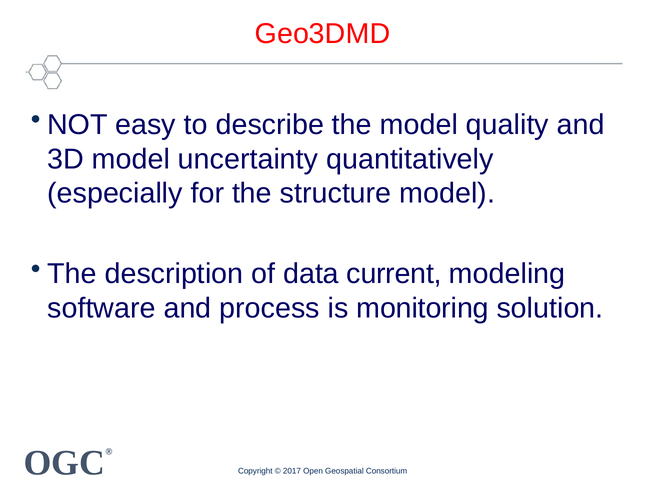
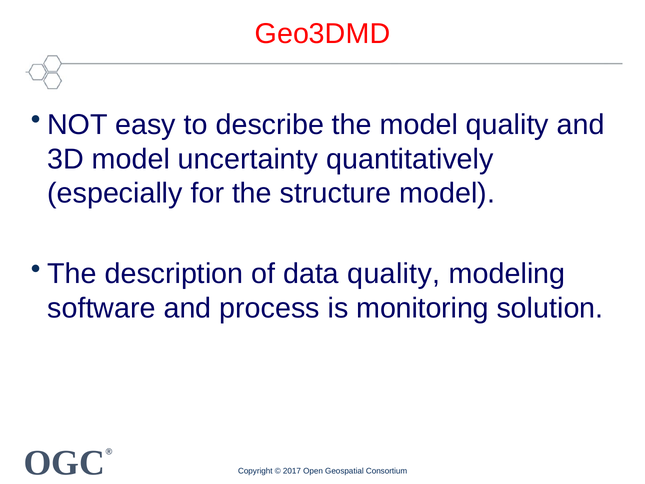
data current: current -> quality
